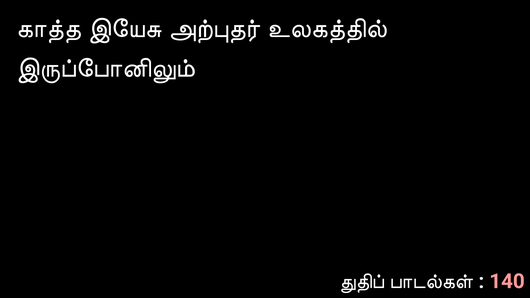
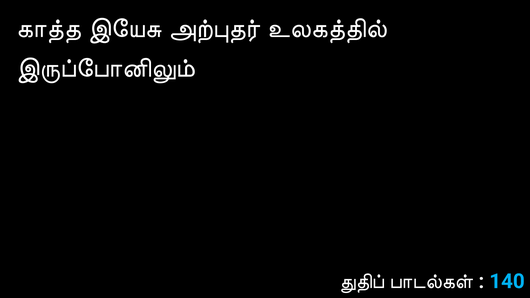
140 colour: pink -> light blue
